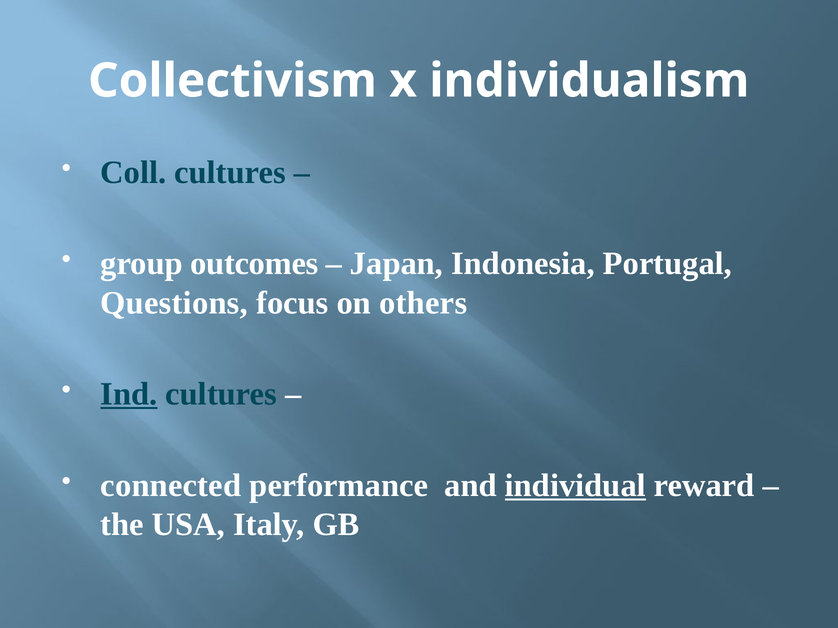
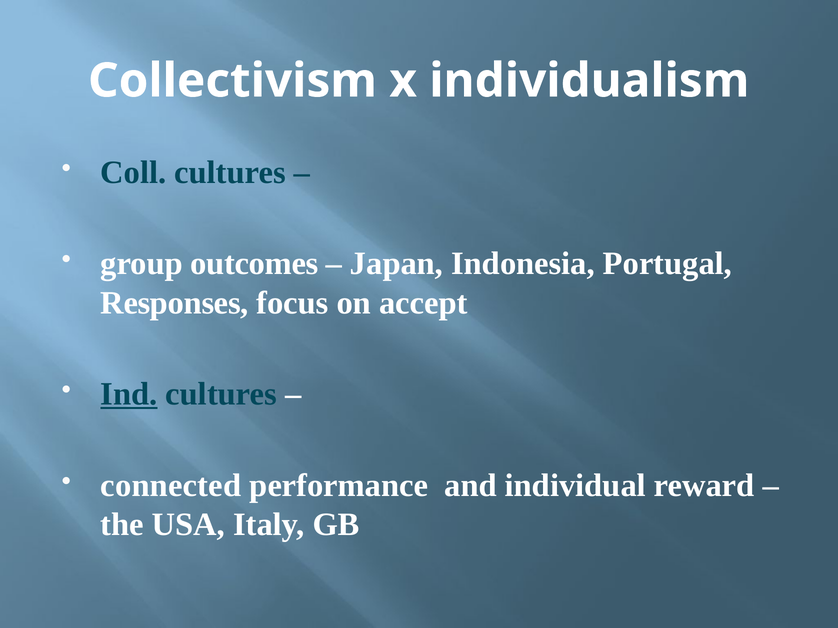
Questions: Questions -> Responses
others: others -> accept
individual underline: present -> none
